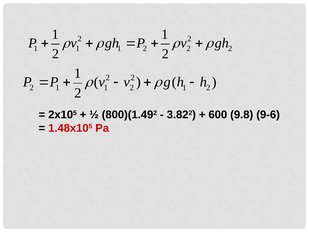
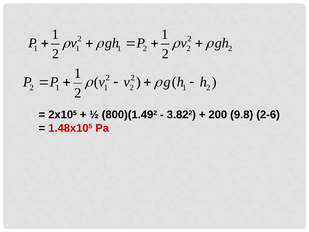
600: 600 -> 200
9-6: 9-6 -> 2-6
